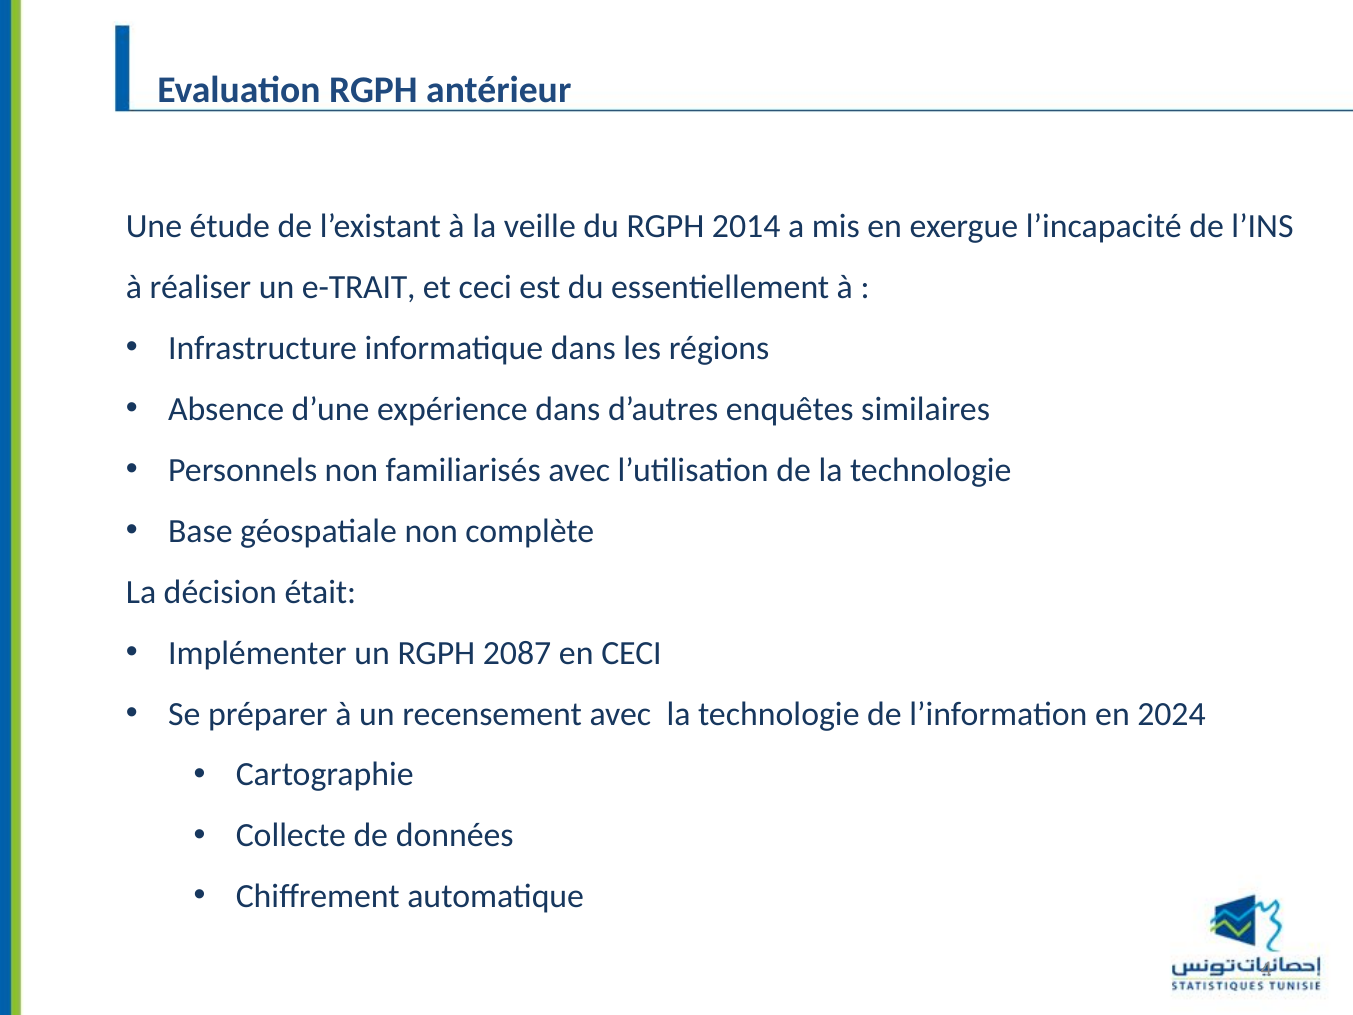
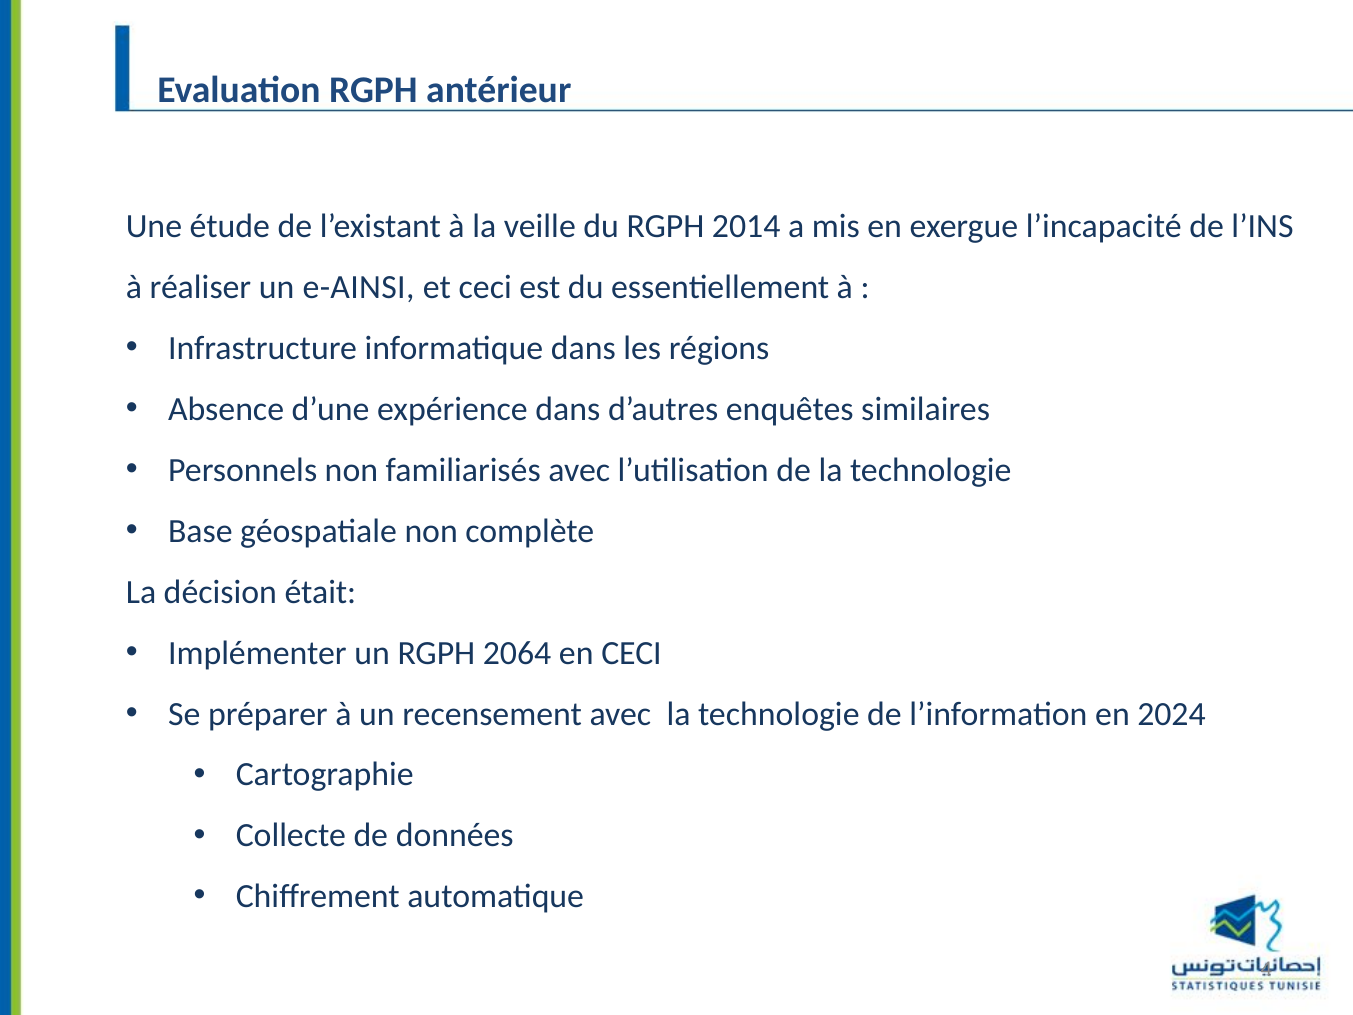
e-TRAIT: e-TRAIT -> e-AINSI
2087: 2087 -> 2064
